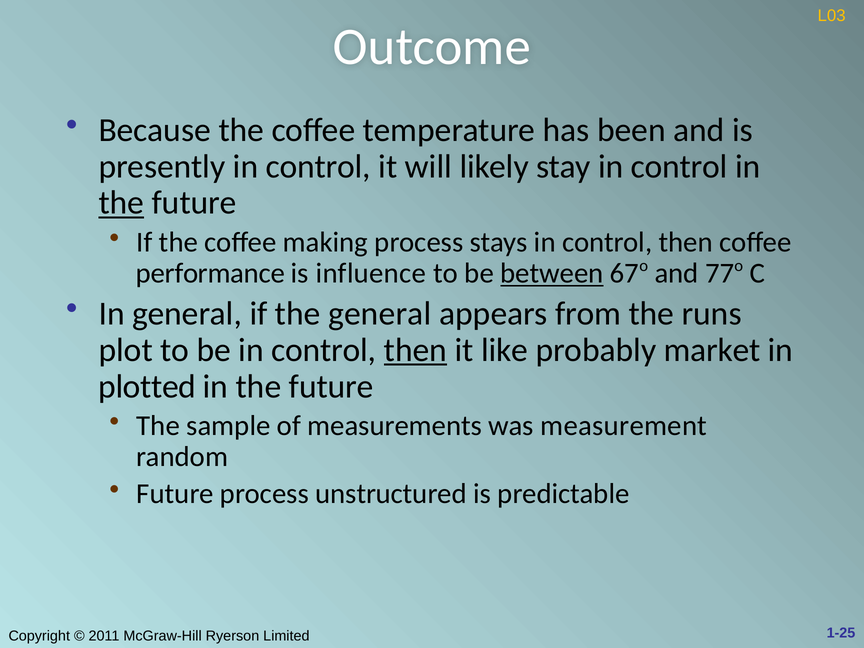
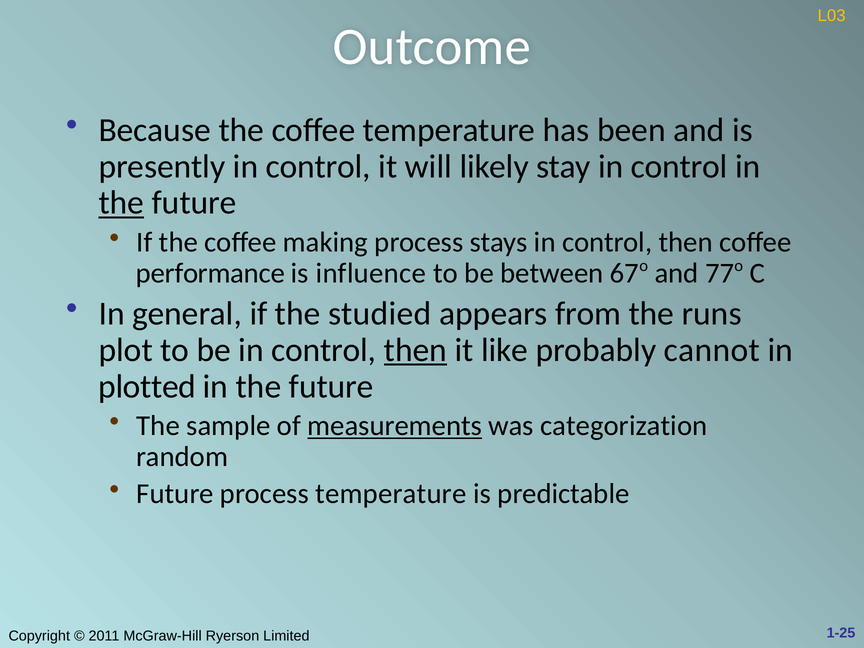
between underline: present -> none
the general: general -> studied
market: market -> cannot
measurements underline: none -> present
measurement: measurement -> categorization
process unstructured: unstructured -> temperature
